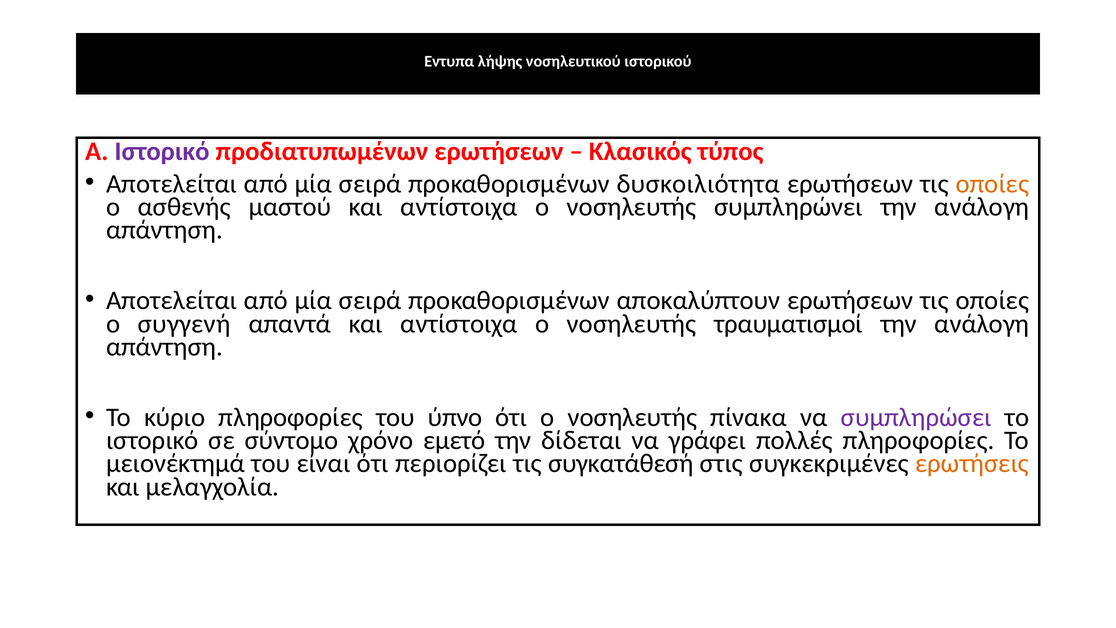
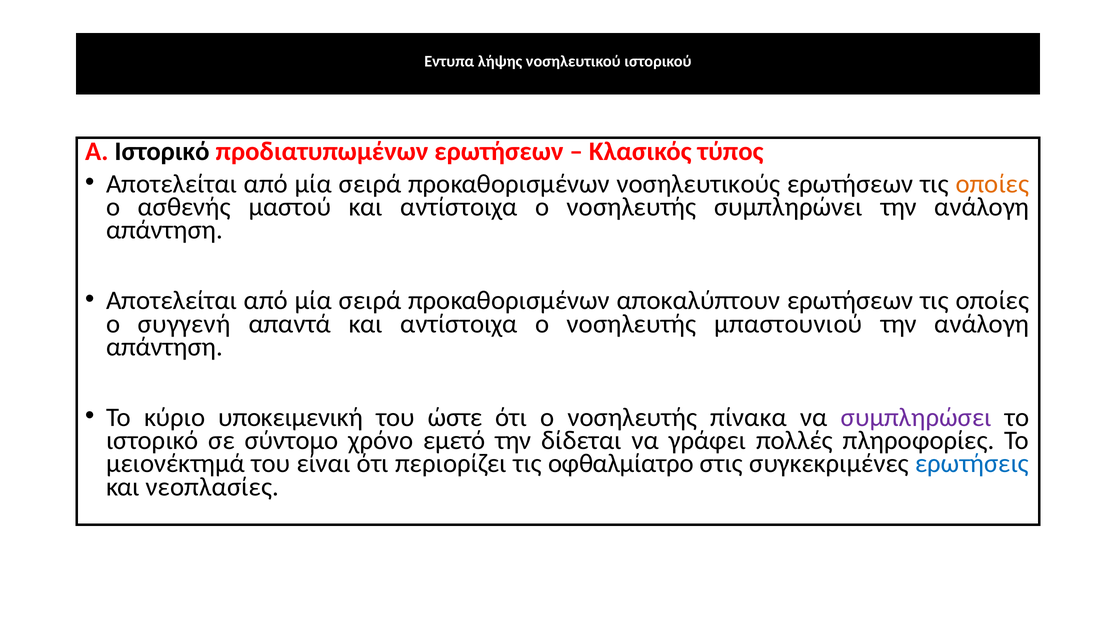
Ιστορικό at (162, 151) colour: purple -> black
δυσκοιλιότητα: δυσκοιλιότητα -> νοσηλευτικούς
τραυματισμοί: τραυματισμοί -> μπαστουνιού
κύριο πληροφορίες: πληροφορίες -> υποκειμενική
ύπνο: ύπνο -> ώστε
συγκατάθεσή: συγκατάθεσή -> οφθαλμίατρο
ερωτήσεις colour: orange -> blue
μελαγχολία: μελαγχολία -> νεοπλασίες
